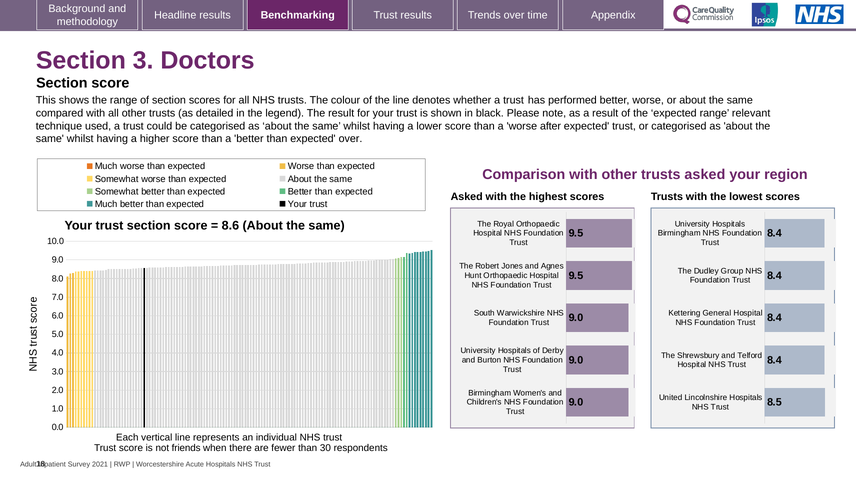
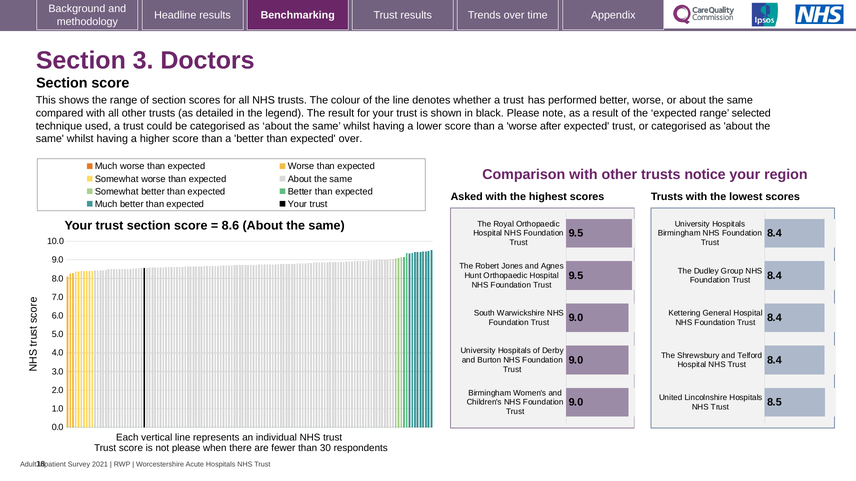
relevant: relevant -> selected
trusts asked: asked -> notice
not friends: friends -> please
